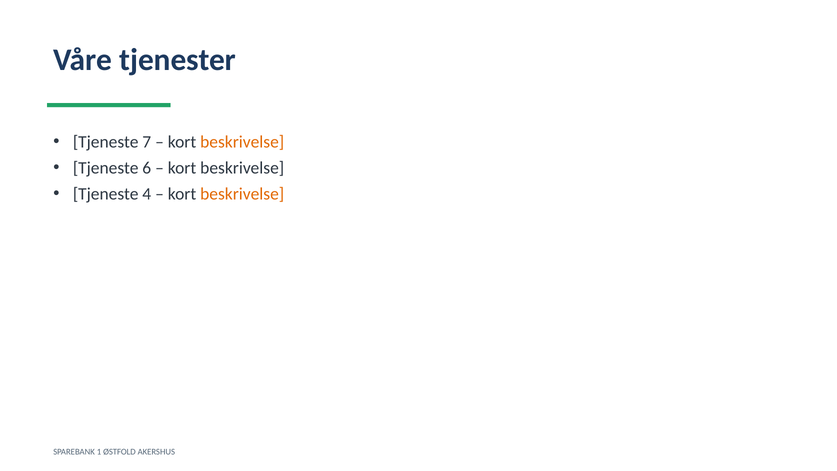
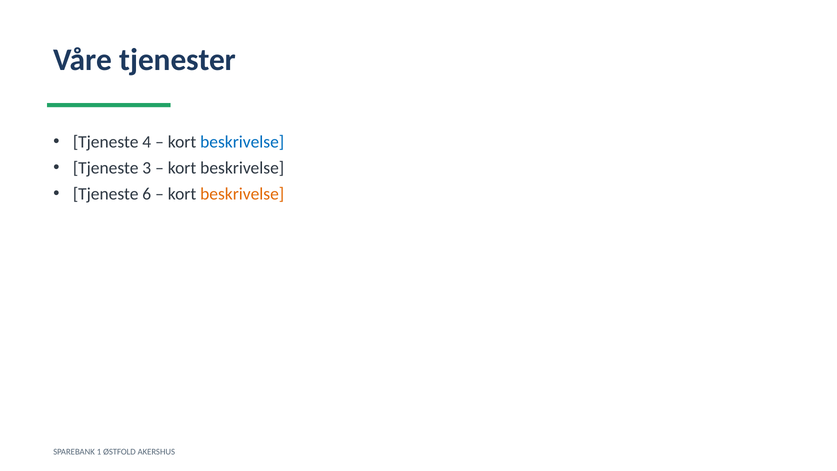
7: 7 -> 4
beskrivelse at (242, 142) colour: orange -> blue
6: 6 -> 3
4: 4 -> 6
